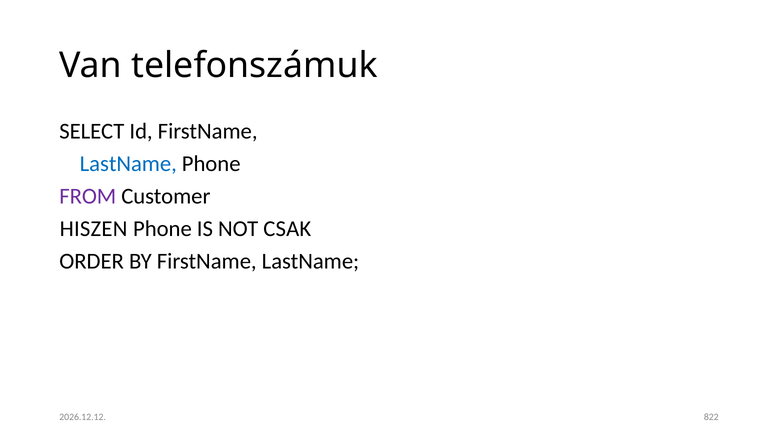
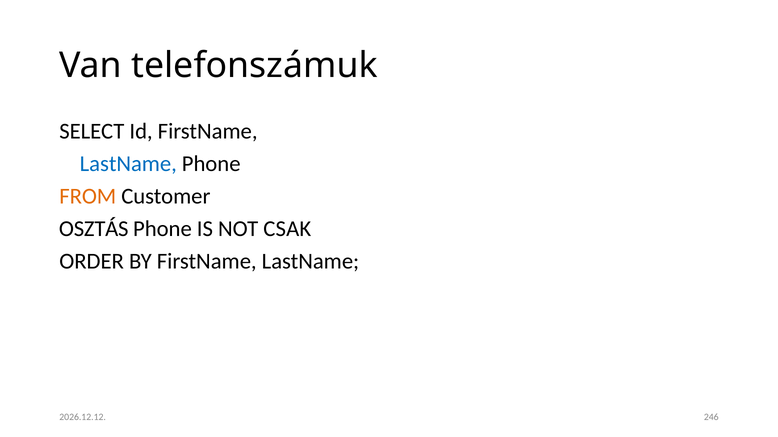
FROM colour: purple -> orange
HISZEN: HISZEN -> OSZTÁS
822: 822 -> 246
